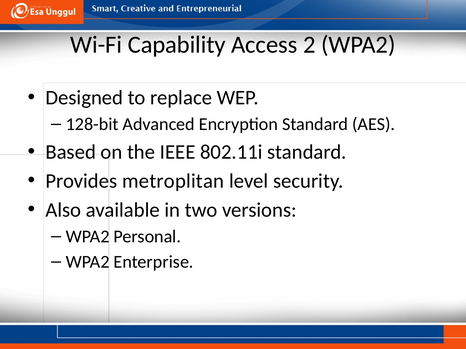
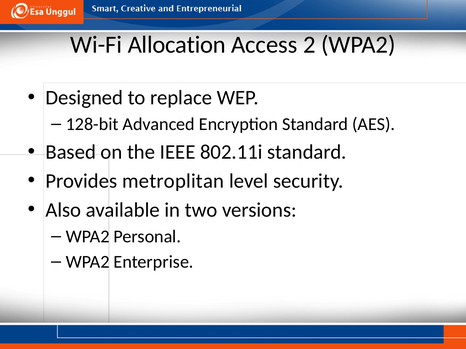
Capability: Capability -> Allocation
